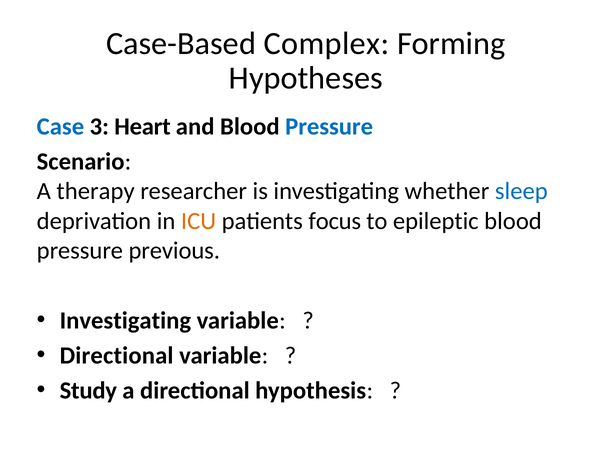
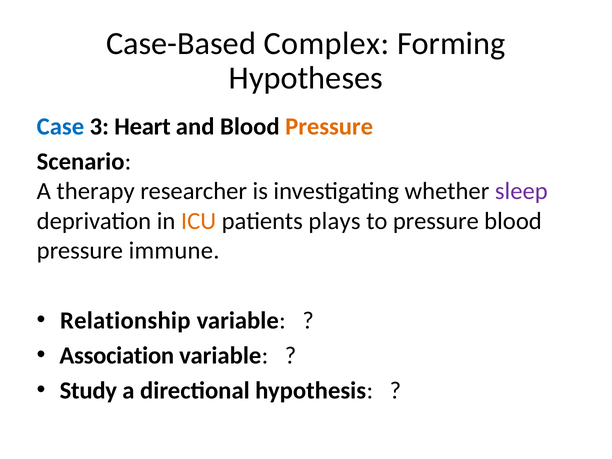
Pressure at (329, 127) colour: blue -> orange
sleep colour: blue -> purple
focus: focus -> plays
to epileptic: epileptic -> pressure
previous: previous -> immune
Investigating at (125, 321): Investigating -> Relationship
Directional at (117, 356): Directional -> Association
